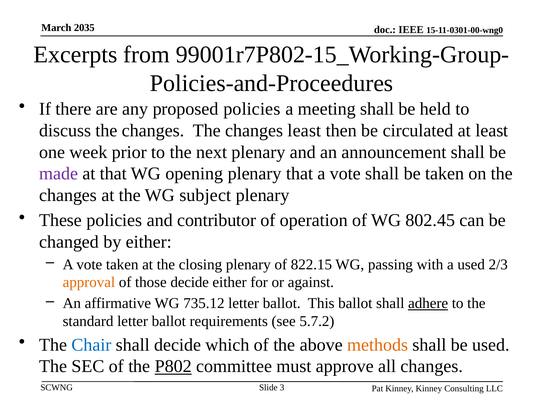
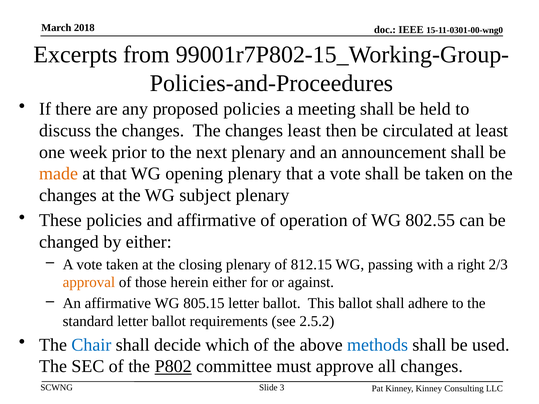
2035: 2035 -> 2018
made colour: purple -> orange
and contributor: contributor -> affirmative
802.45: 802.45 -> 802.55
822.15: 822.15 -> 812.15
a used: used -> right
those decide: decide -> herein
735.12: 735.12 -> 805.15
adhere underline: present -> none
5.7.2: 5.7.2 -> 2.5.2
methods colour: orange -> blue
